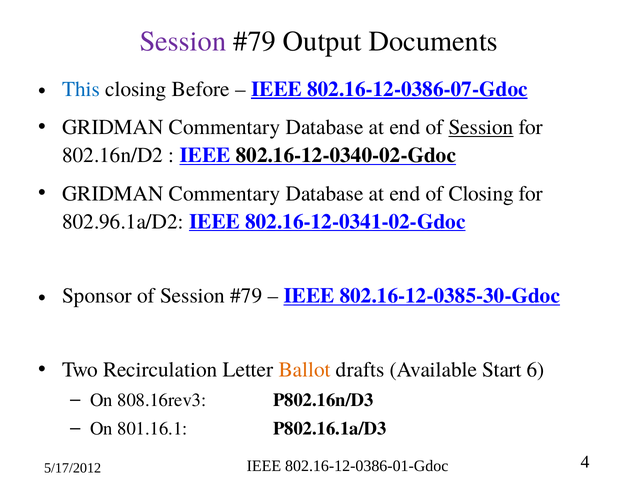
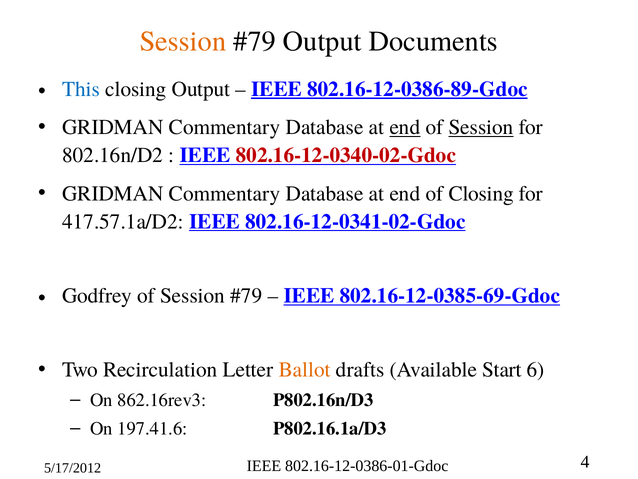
Session at (183, 41) colour: purple -> orange
closing Before: Before -> Output
802.16-12-0386-07-Gdoc: 802.16-12-0386-07-Gdoc -> 802.16-12-0386-89-Gdoc
end at (405, 127) underline: none -> present
802.16-12-0340-02-Gdoc colour: black -> red
802.96.1a/D2: 802.96.1a/D2 -> 417.57.1a/D2
Sponsor: Sponsor -> Godfrey
802.16-12-0385-30-Gdoc: 802.16-12-0385-30-Gdoc -> 802.16-12-0385-69-Gdoc
808.16rev3: 808.16rev3 -> 862.16rev3
801.16.1: 801.16.1 -> 197.41.6
